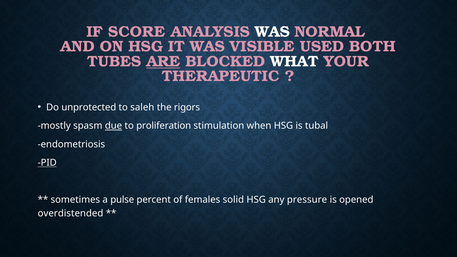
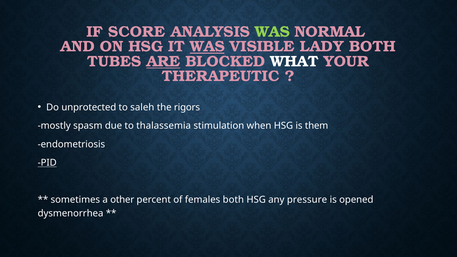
WAS at (272, 32) colour: white -> light green
WAS at (207, 47) underline: none -> present
USED: USED -> LADY
due underline: present -> none
proliferation: proliferation -> thalassemia
tubal: tubal -> them
pulse: pulse -> other
females solid: solid -> both
overdistended: overdistended -> dysmenorrhea
